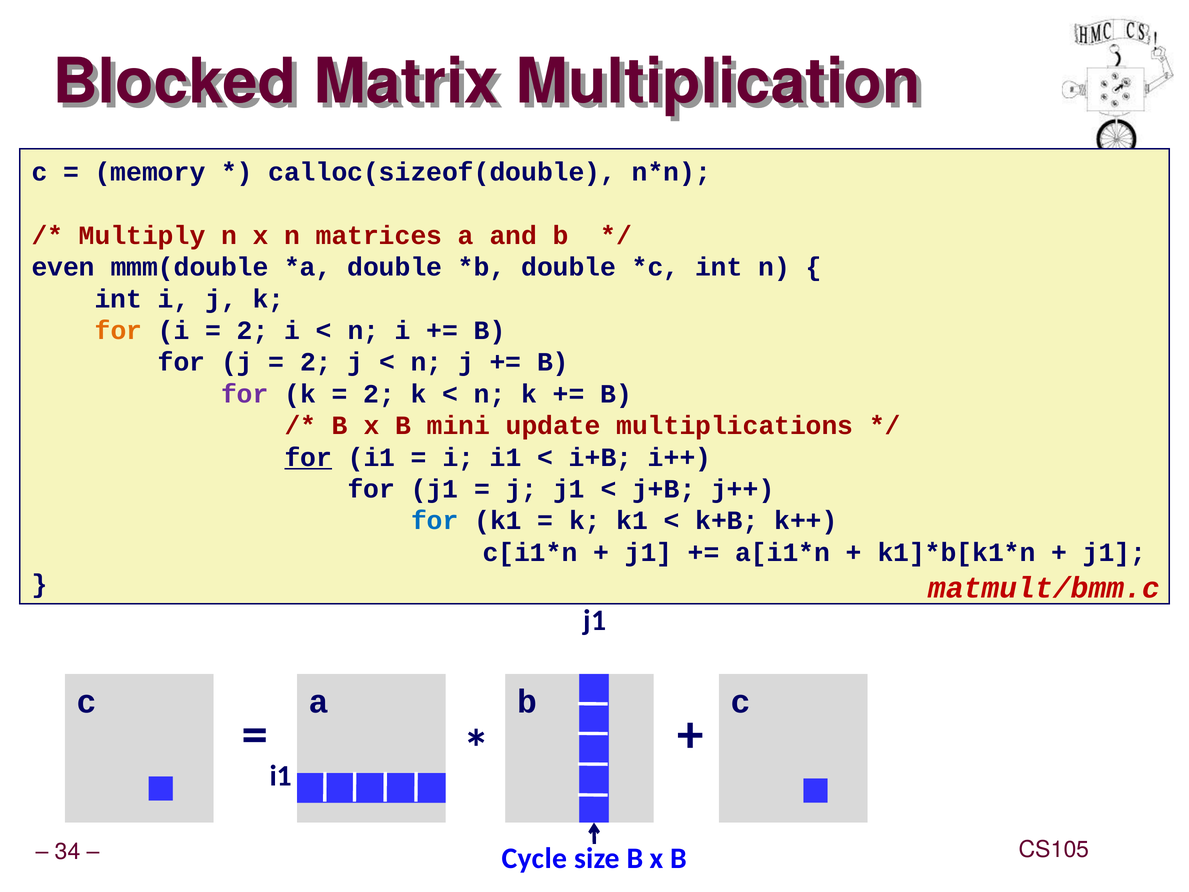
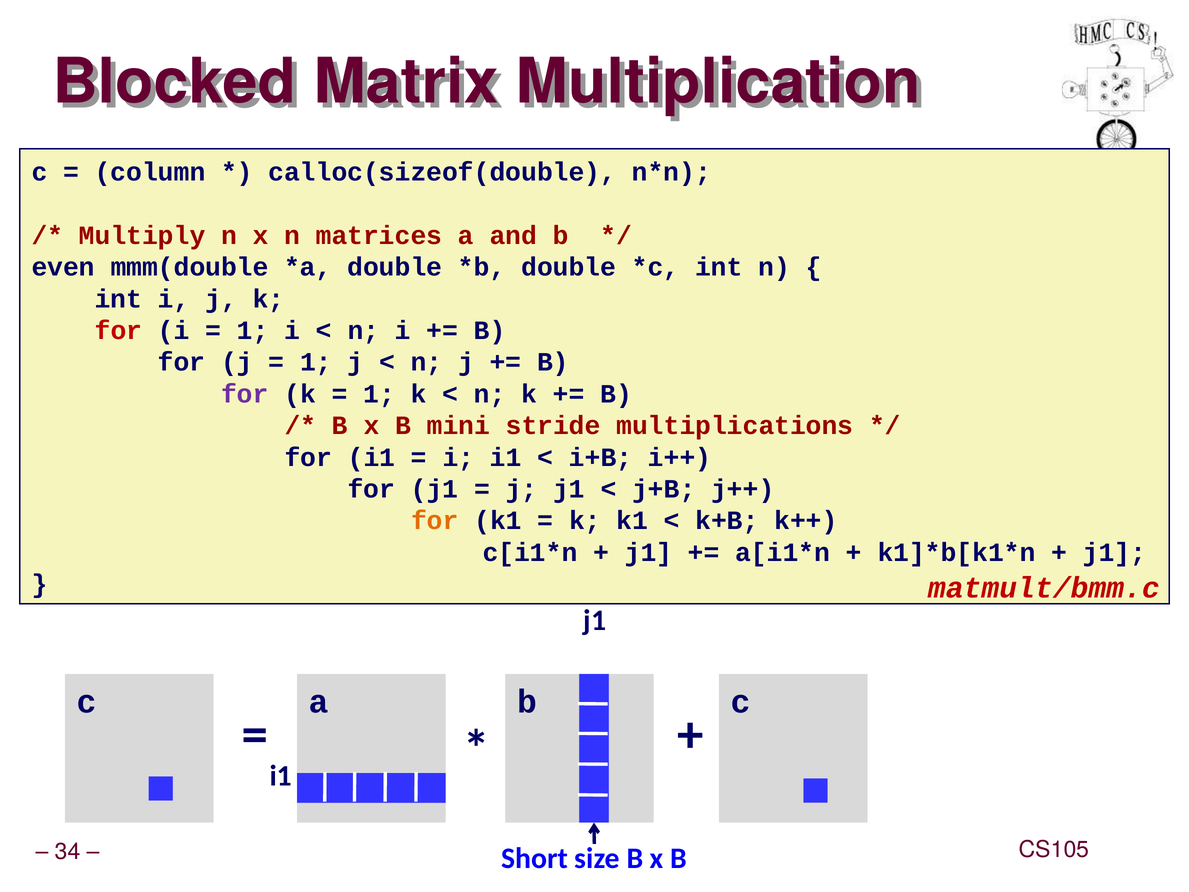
memory: memory -> column
for at (118, 330) colour: orange -> red
2 at (253, 330): 2 -> 1
2 at (316, 362): 2 -> 1
2 at (379, 394): 2 -> 1
update: update -> stride
for at (308, 457) underline: present -> none
for at (435, 521) colour: blue -> orange
Cycle: Cycle -> Short
